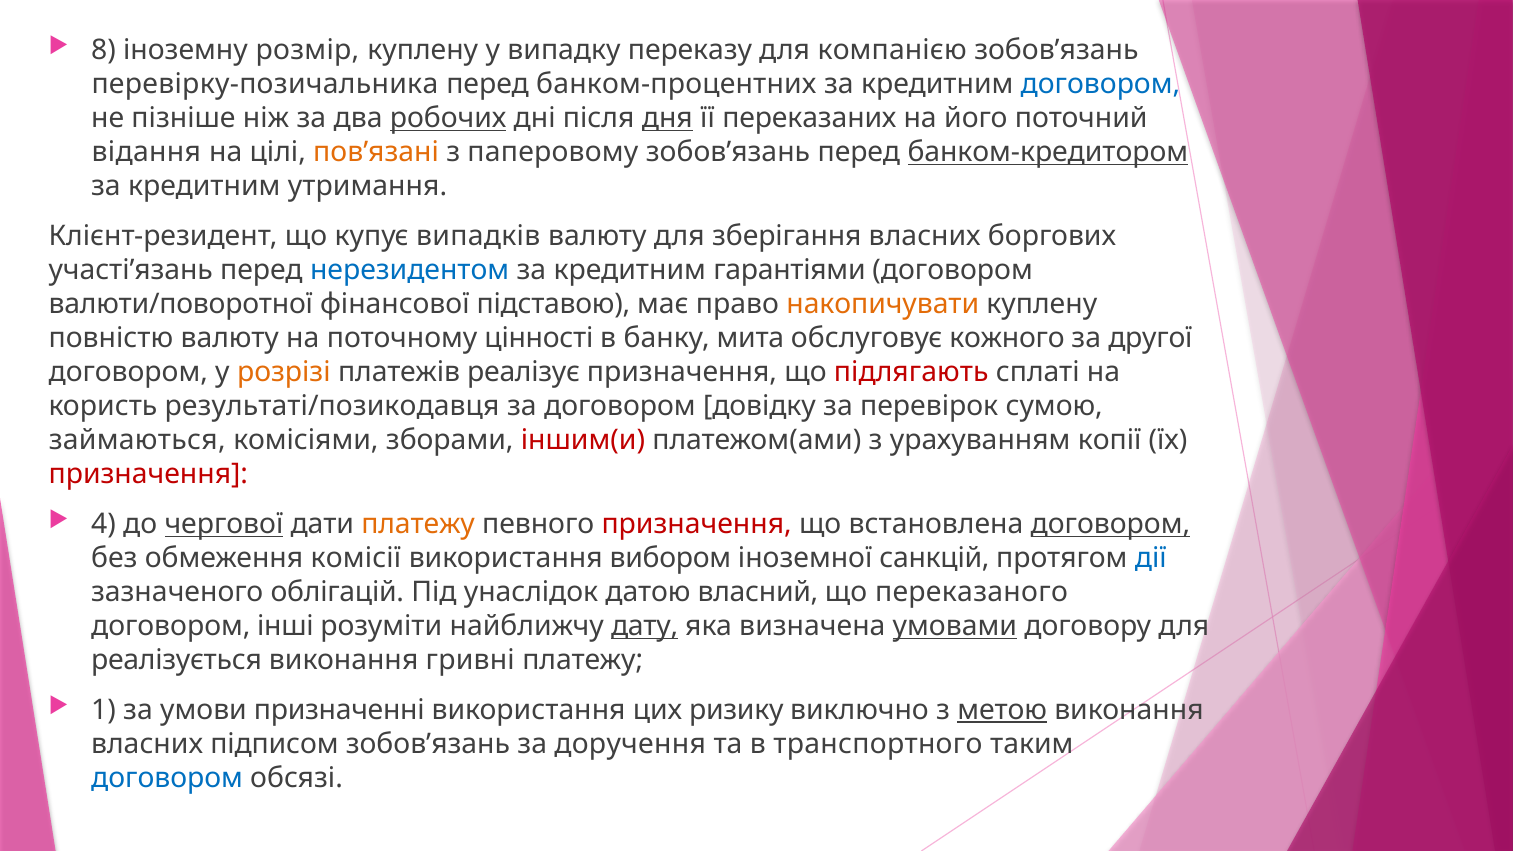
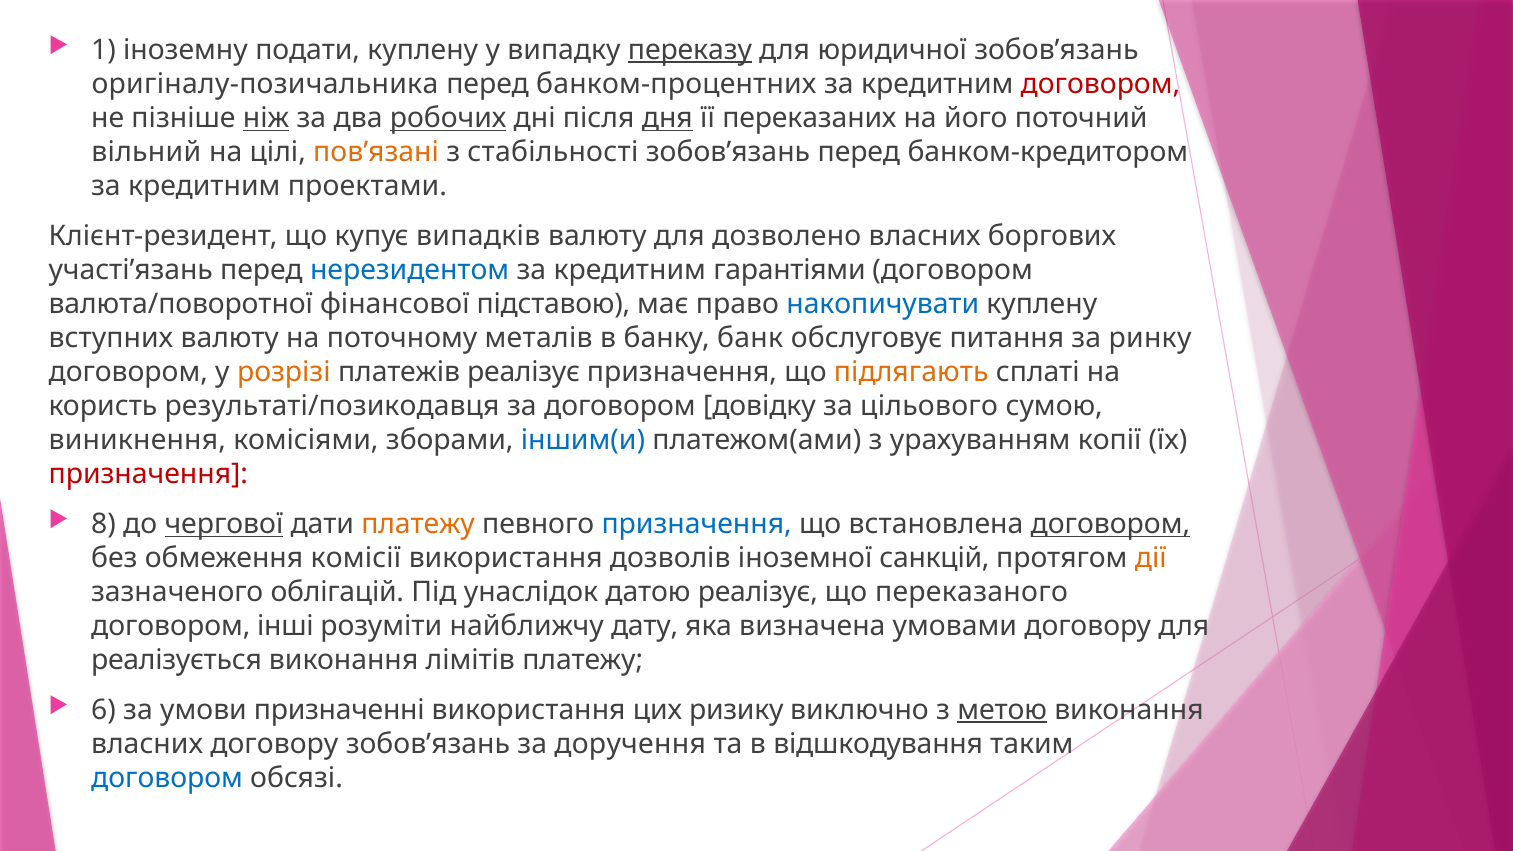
8: 8 -> 1
розмір: розмір -> подати
переказу underline: none -> present
компанією: компанією -> юридичної
перевірку-позичальника: перевірку-позичальника -> оригіналу-позичальника
договором at (1100, 84) colour: blue -> red
ніж underline: none -> present
відання: відання -> вільний
паперовому: паперовому -> стабільності
банком-кредитором underline: present -> none
утримання: утримання -> проектами
зберігання: зберігання -> дозволено
валюти/поворотної: валюти/поворотної -> валюта/поворотної
накопичувати colour: orange -> blue
повністю: повністю -> вступних
цінності: цінності -> металів
мита: мита -> банк
кожного: кожного -> питання
другої: другої -> ринку
підлягають colour: red -> orange
перевірок: перевірок -> цільового
займаються: займаються -> виникнення
іншим(и colour: red -> blue
4: 4 -> 8
призначення at (697, 524) colour: red -> blue
вибором: вибором -> дозволів
дії colour: blue -> orange
датою власний: власний -> реалізує
дату underline: present -> none
умовами underline: present -> none
гривні: гривні -> лімітів
1: 1 -> 6
власних підписом: підписом -> договору
транспортного: транспортного -> відшкодування
